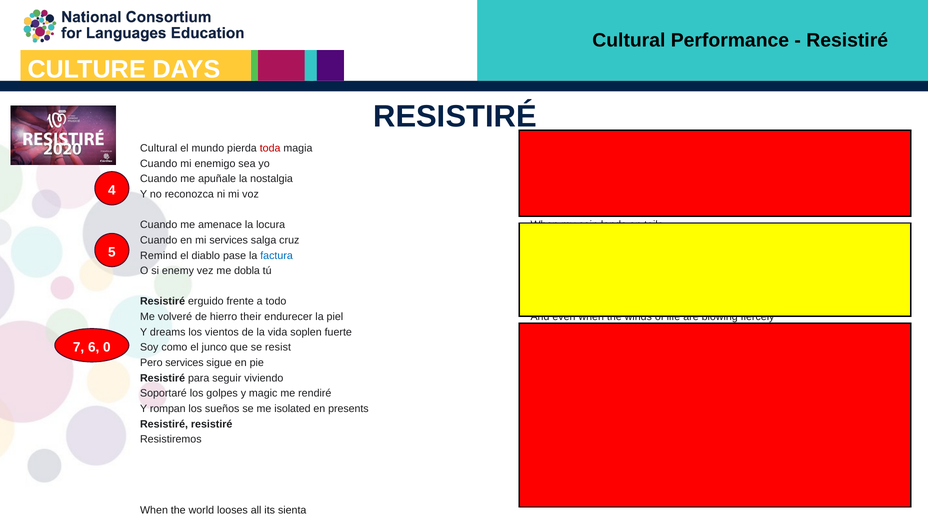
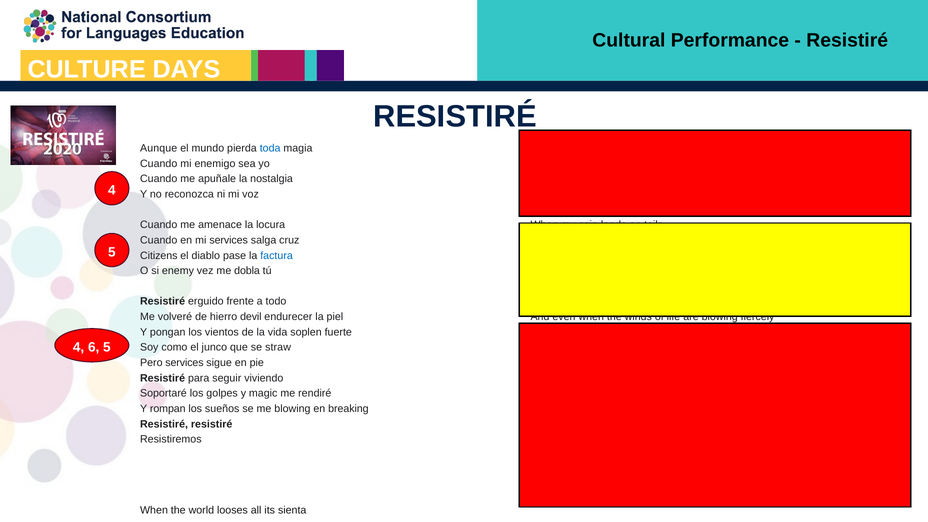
Cultural at (159, 148): Cultural -> Aunque
toda colour: red -> blue
Remind: Remind -> Citizens
hierro their: their -> devil
Y dreams: dreams -> pongan
7 at (79, 347): 7 -> 4
6 0: 0 -> 5
se resist: resist -> straw
me isolated: isolated -> blowing
en presents: presents -> breaking
